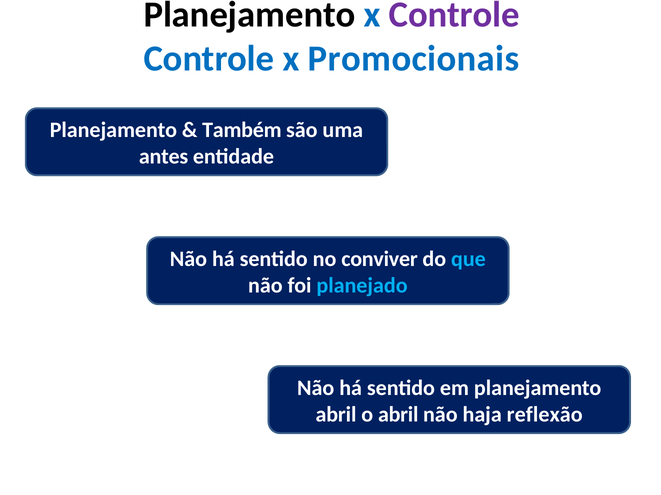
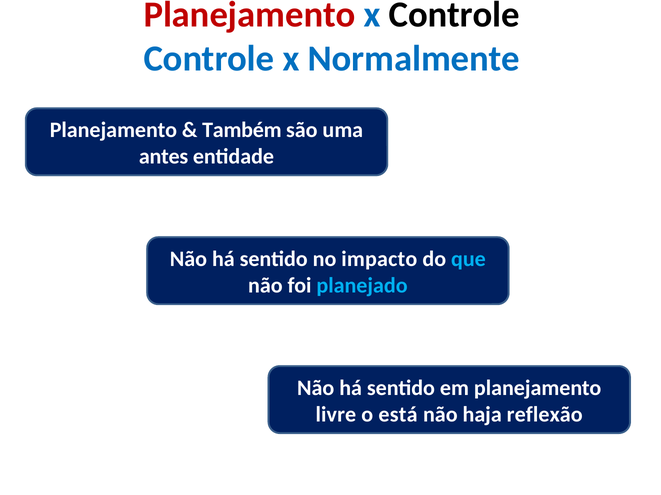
Planejamento at (250, 15) colour: black -> red
Controle at (454, 15) colour: purple -> black
Promocionais: Promocionais -> Normalmente
conviver: conviver -> impacto
abril at (336, 415): abril -> livre
o abril: abril -> está
